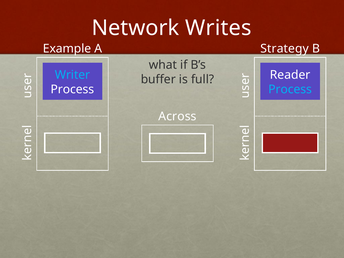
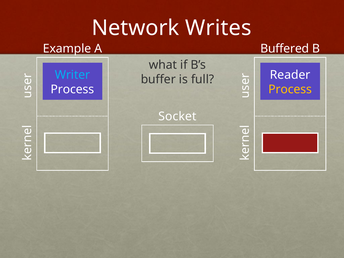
Strategy: Strategy -> Buffered
Process at (290, 89) colour: light blue -> yellow
Across: Across -> Socket
